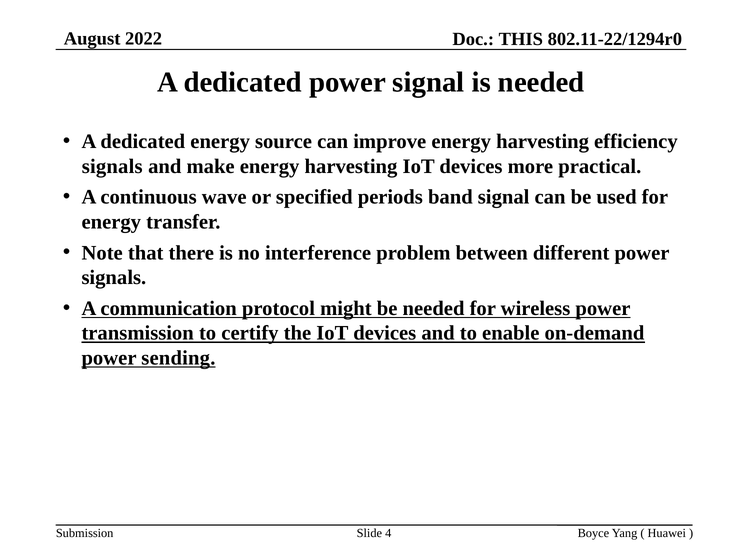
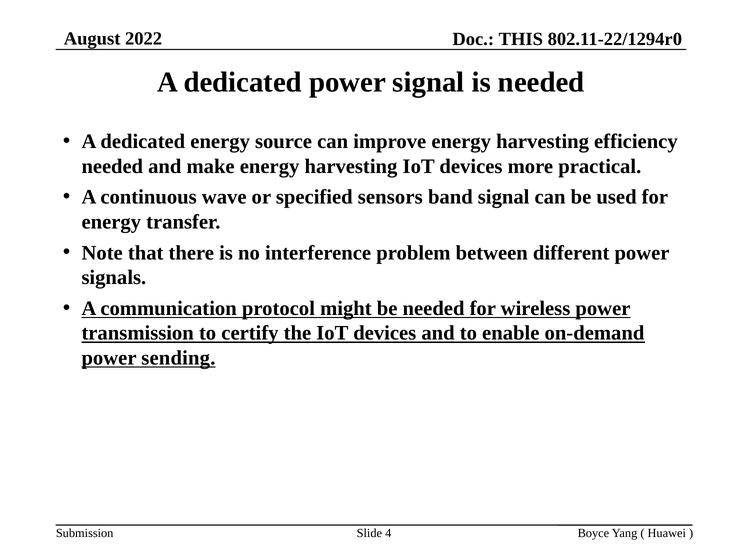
signals at (112, 166): signals -> needed
periods: periods -> sensors
